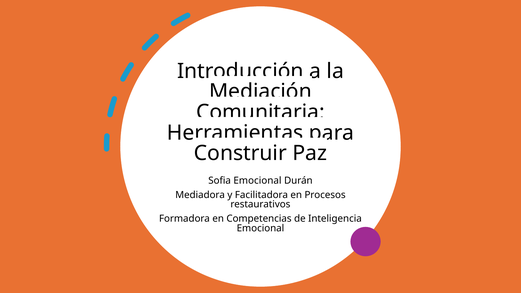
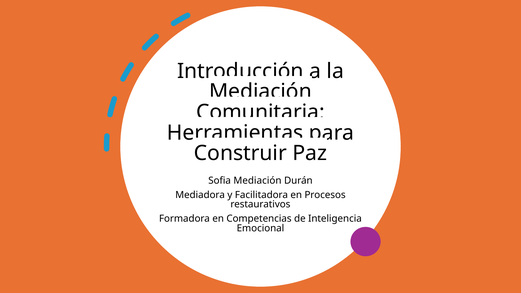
Sofia Emocional: Emocional -> Mediación
